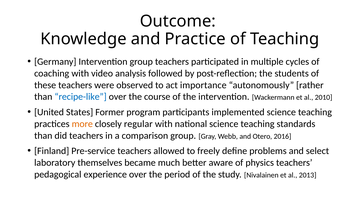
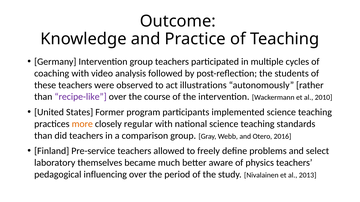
importance: importance -> illustrations
recipe-like colour: blue -> purple
experience: experience -> influencing
